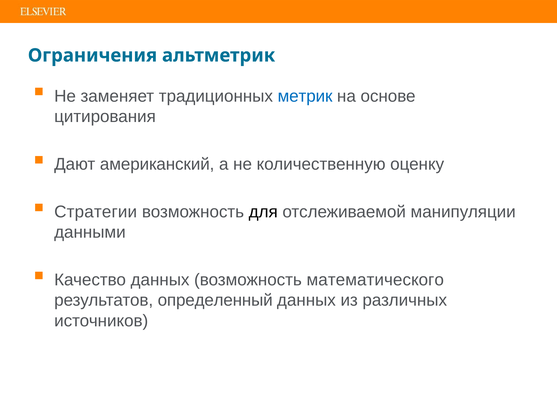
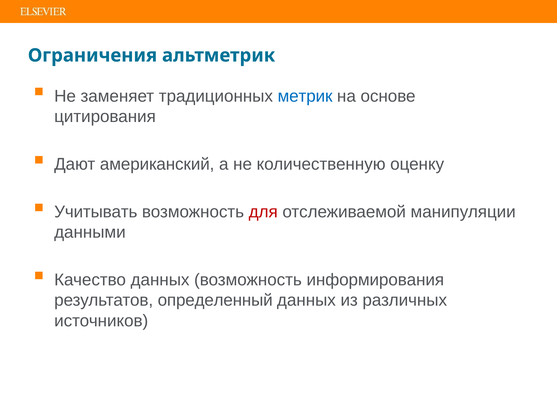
Стратегии: Стратегии -> Учитывать
для colour: black -> red
математического: математического -> информирования
